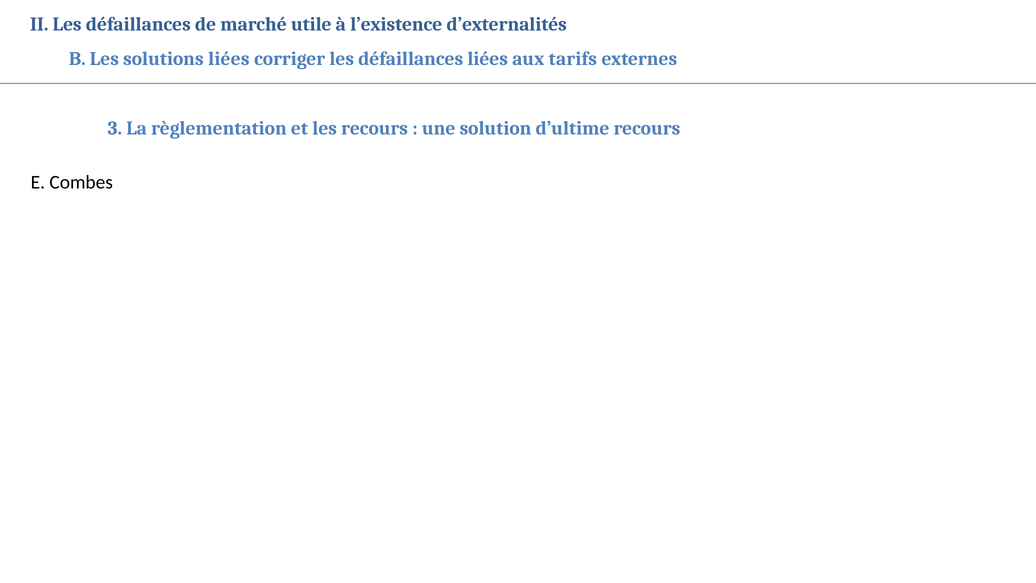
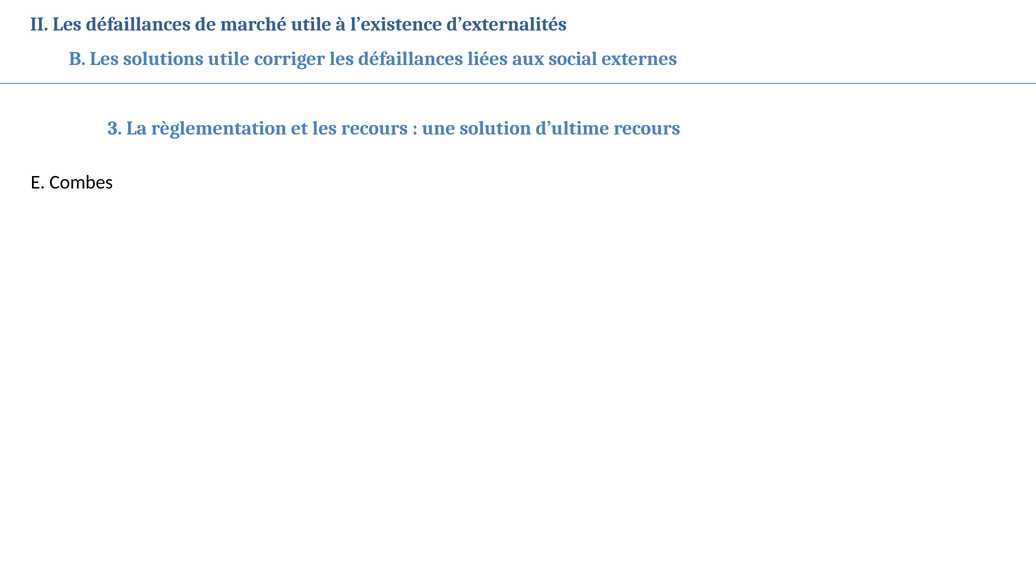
solutions liées: liées -> utile
tarifs: tarifs -> social
